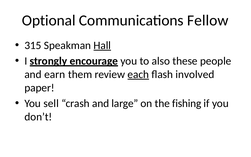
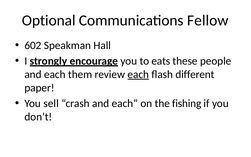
315: 315 -> 602
Hall underline: present -> none
also: also -> eats
earn at (55, 74): earn -> each
involved: involved -> different
crash and large: large -> each
